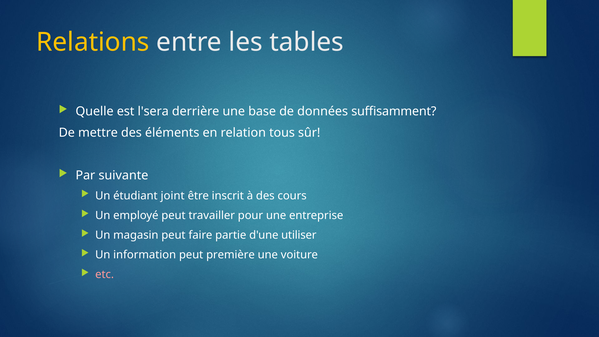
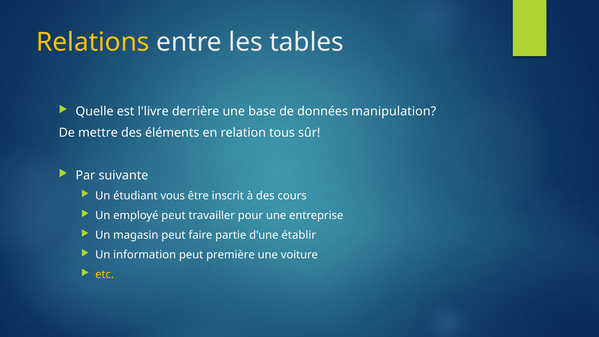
l'sera: l'sera -> l'livre
suffisamment: suffisamment -> manipulation
joint: joint -> vous
utiliser: utiliser -> établir
etc colour: pink -> yellow
